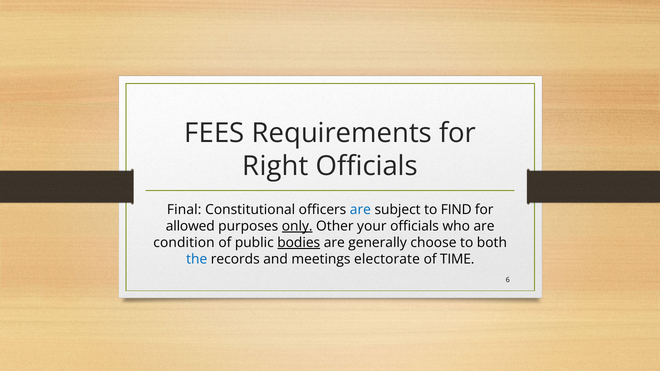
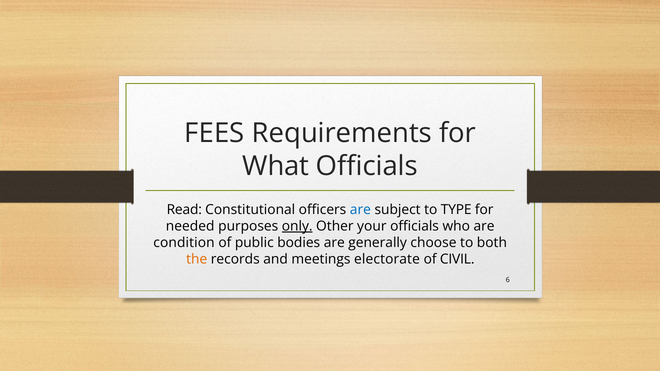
Right: Right -> What
Final: Final -> Read
FIND: FIND -> TYPE
allowed: allowed -> needed
bodies underline: present -> none
the colour: blue -> orange
TIME: TIME -> CIVIL
